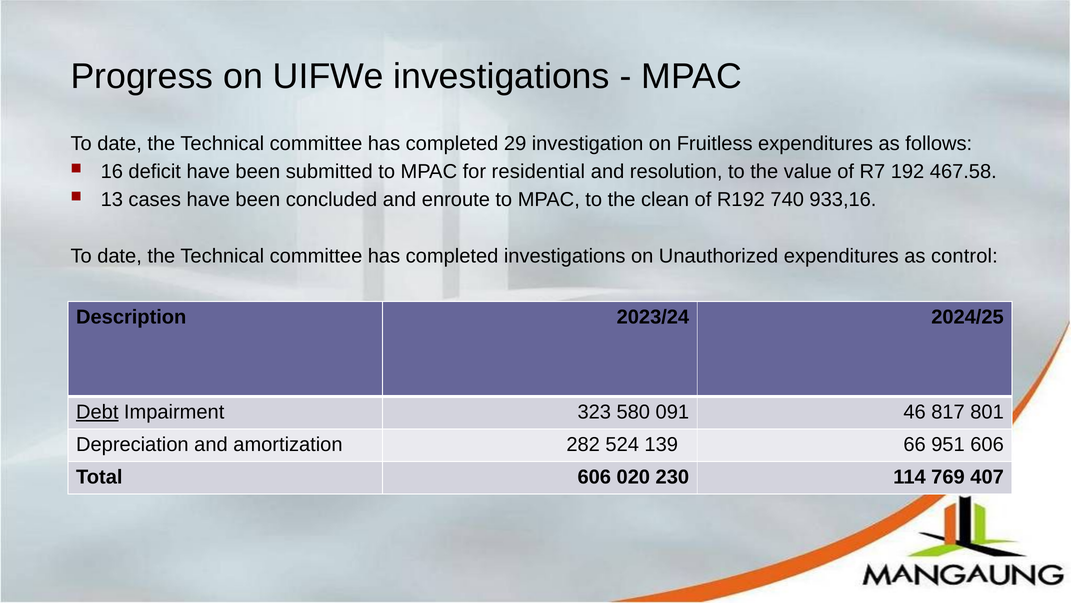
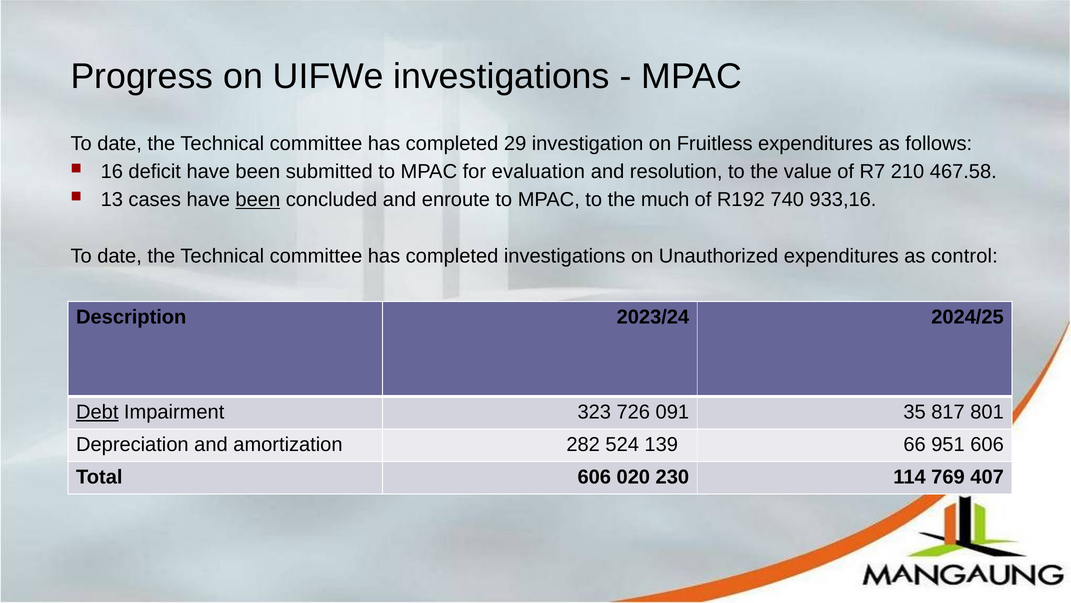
residential: residential -> evaluation
192: 192 -> 210
been at (258, 200) underline: none -> present
clean: clean -> much
580: 580 -> 726
46: 46 -> 35
